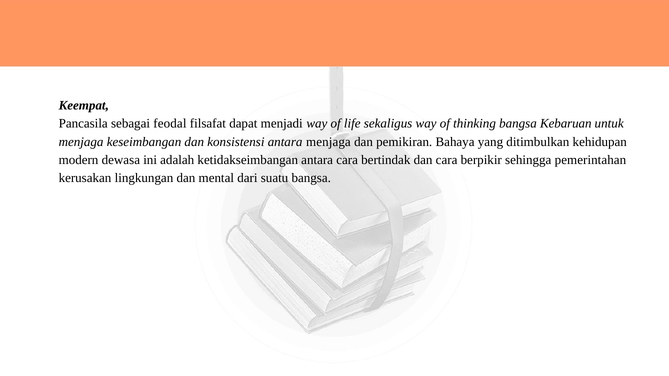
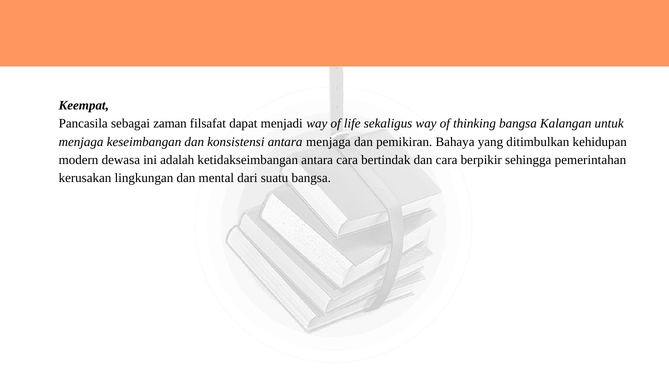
feodal: feodal -> zaman
Kebaruan: Kebaruan -> Kalangan
